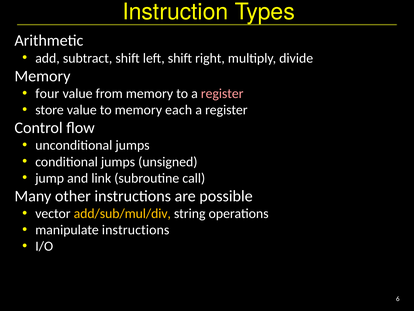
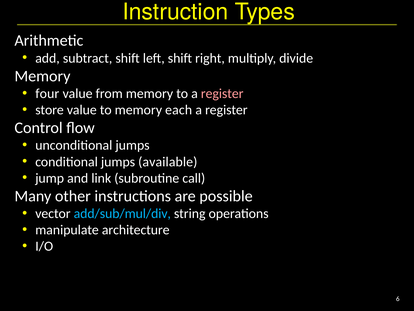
unsigned: unsigned -> available
add/sub/mul/div colour: yellow -> light blue
manipulate instructions: instructions -> architecture
